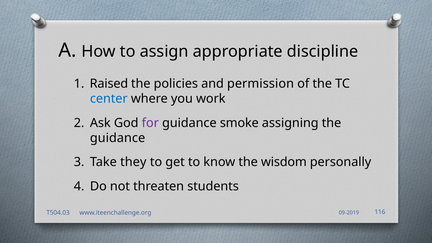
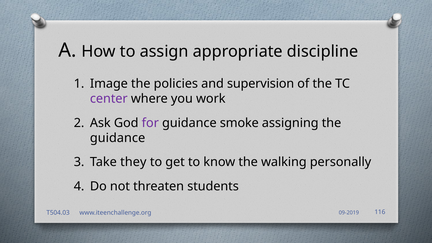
Raised: Raised -> Image
permission: permission -> supervision
center colour: blue -> purple
wisdom: wisdom -> walking
